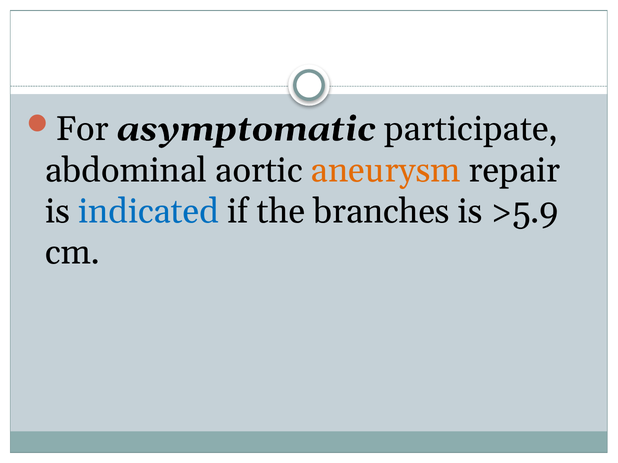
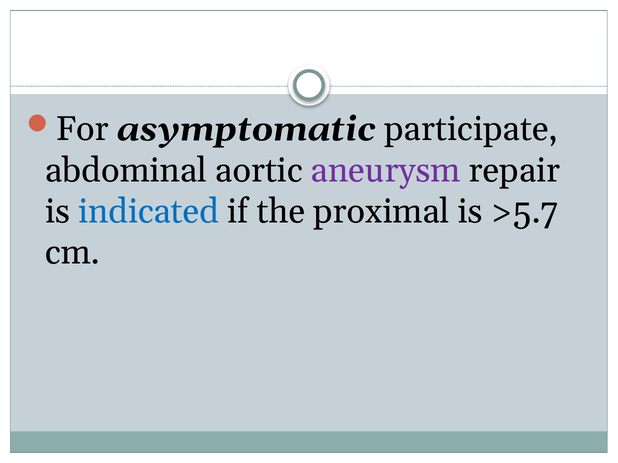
aneurysm colour: orange -> purple
branches: branches -> proximal
>5.9: >5.9 -> >5.7
